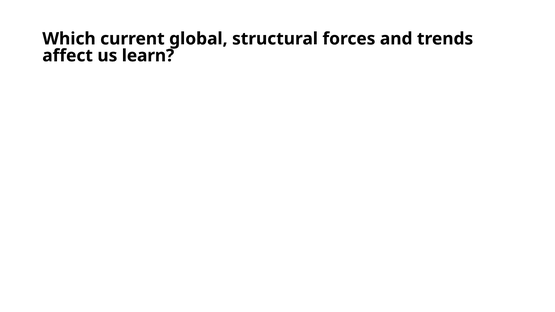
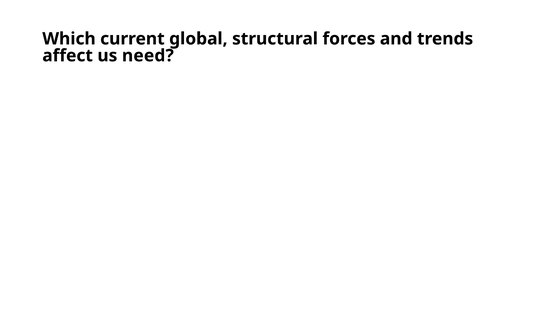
learn: learn -> need
